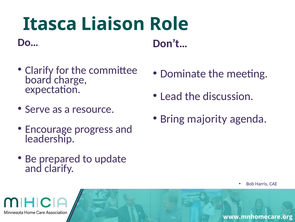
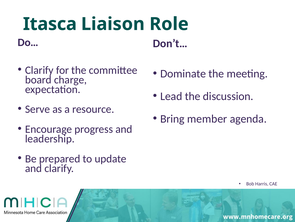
majority: majority -> member
